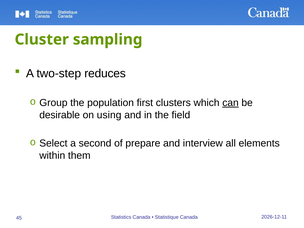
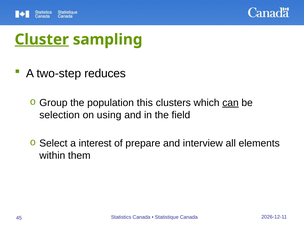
Cluster underline: none -> present
first: first -> this
desirable: desirable -> selection
second: second -> interest
